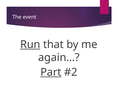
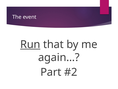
Part underline: present -> none
